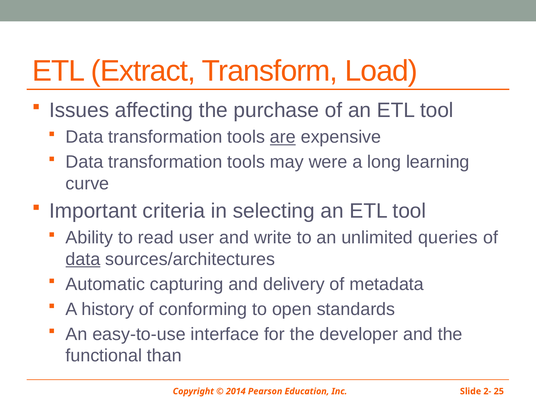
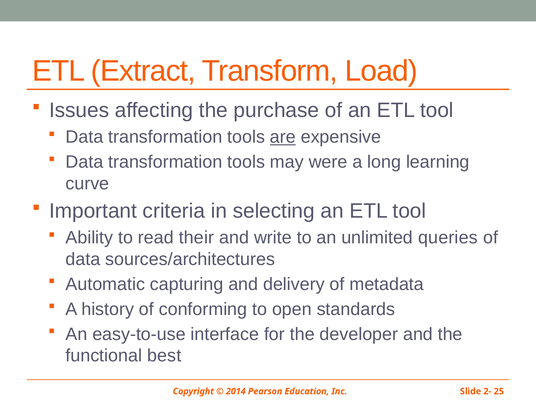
user: user -> their
data at (83, 259) underline: present -> none
than: than -> best
